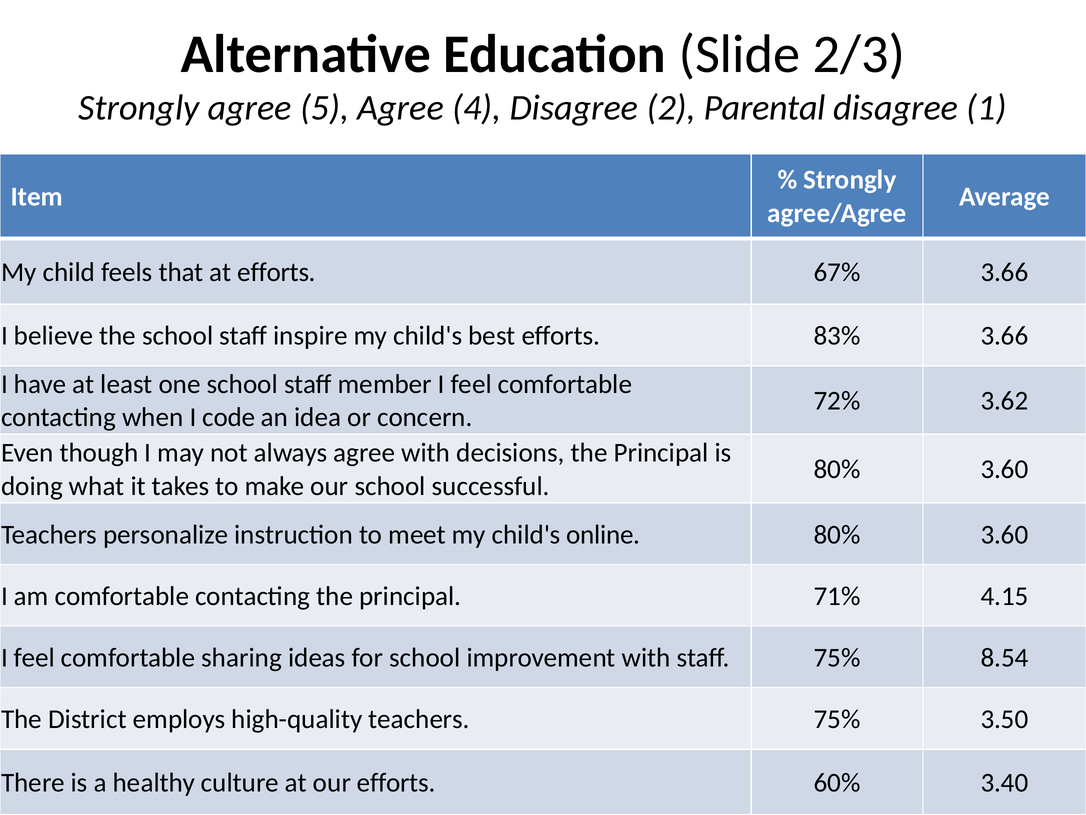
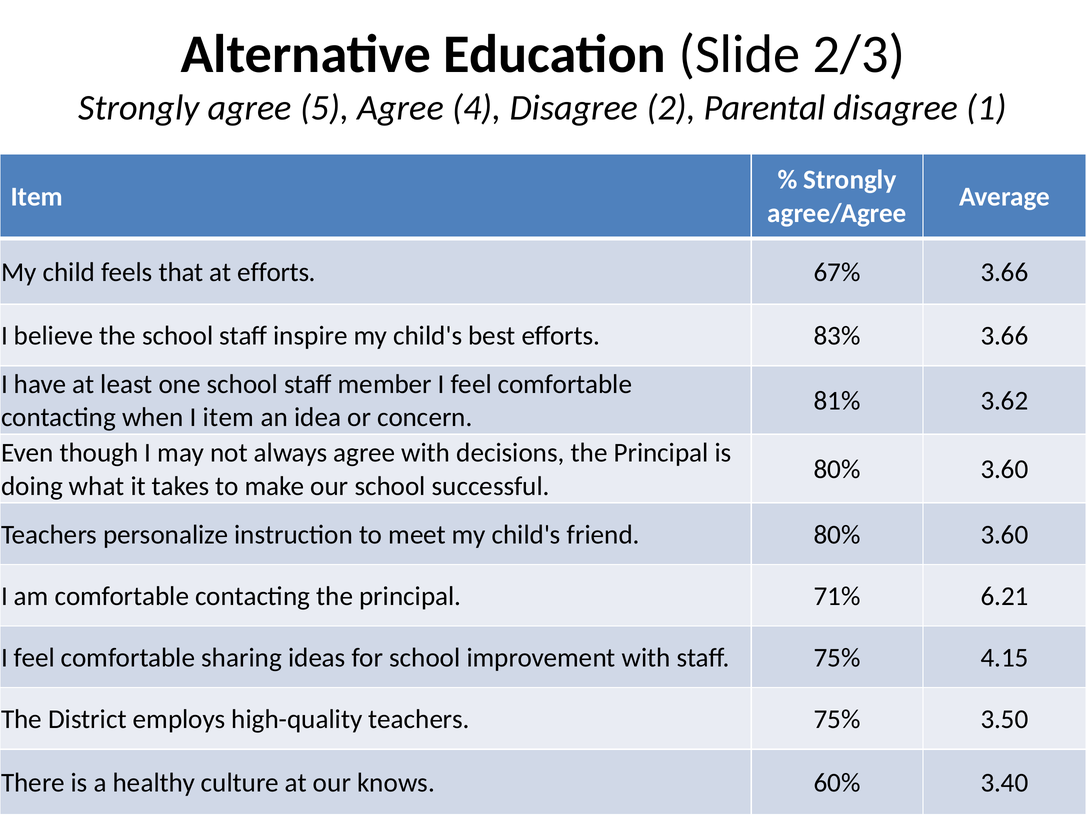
72%: 72% -> 81%
I code: code -> item
online: online -> friend
4.15: 4.15 -> 6.21
8.54: 8.54 -> 4.15
our efforts: efforts -> knows
